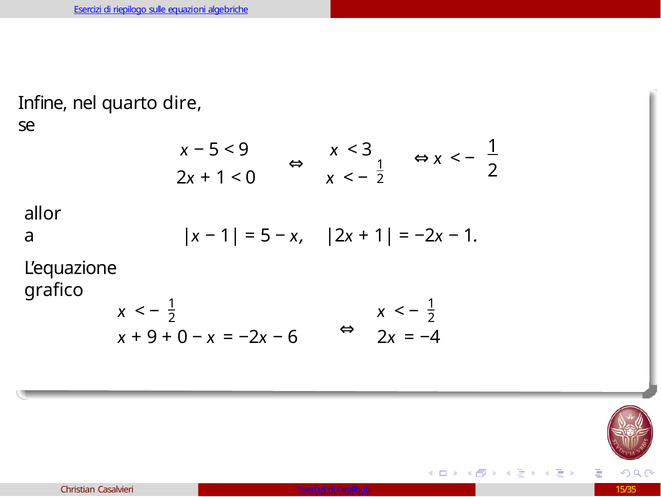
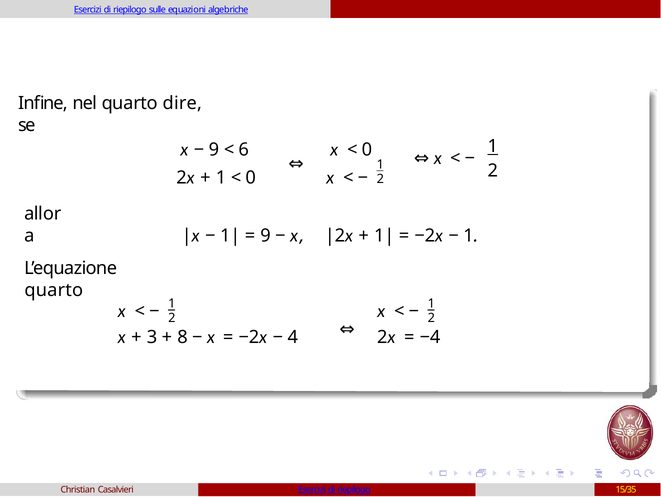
5 at (214, 150): 5 -> 9
9 at (244, 150): 9 -> 6
3 at (367, 150): 3 -> 0
5 at (266, 235): 5 -> 9
grafico at (54, 290): grafico -> quarto
9 at (152, 337): 9 -> 3
0 at (182, 337): 0 -> 8
6: 6 -> 4
